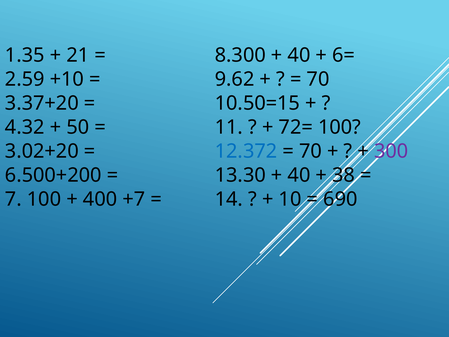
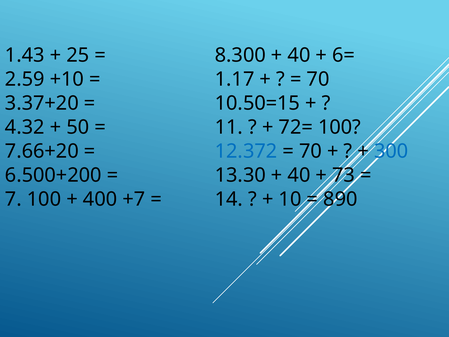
1.35: 1.35 -> 1.43
21: 21 -> 25
9.62: 9.62 -> 1.17
3.02+20: 3.02+20 -> 7.66+20
300 colour: purple -> blue
38: 38 -> 73
690: 690 -> 890
